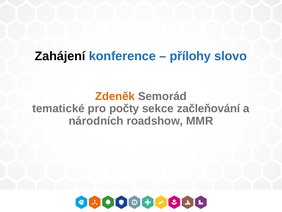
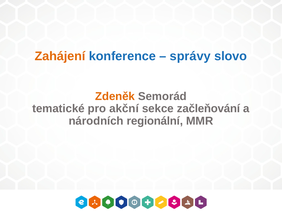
Zahájení colour: black -> orange
přílohy: přílohy -> správy
počty: počty -> akční
roadshow: roadshow -> regionální
